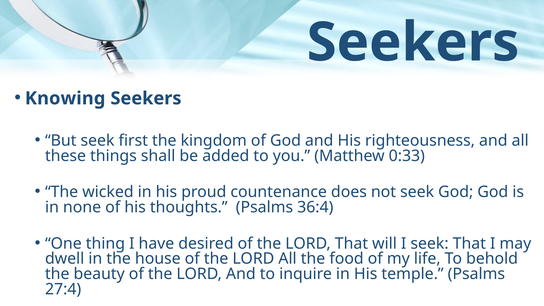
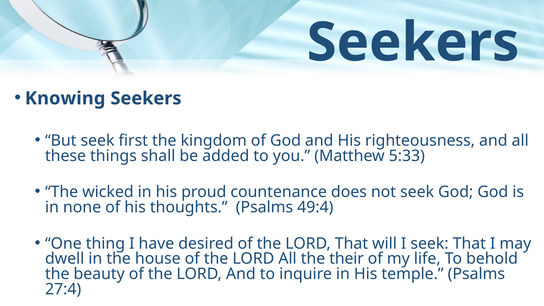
0:33: 0:33 -> 5:33
36:4: 36:4 -> 49:4
food: food -> their
